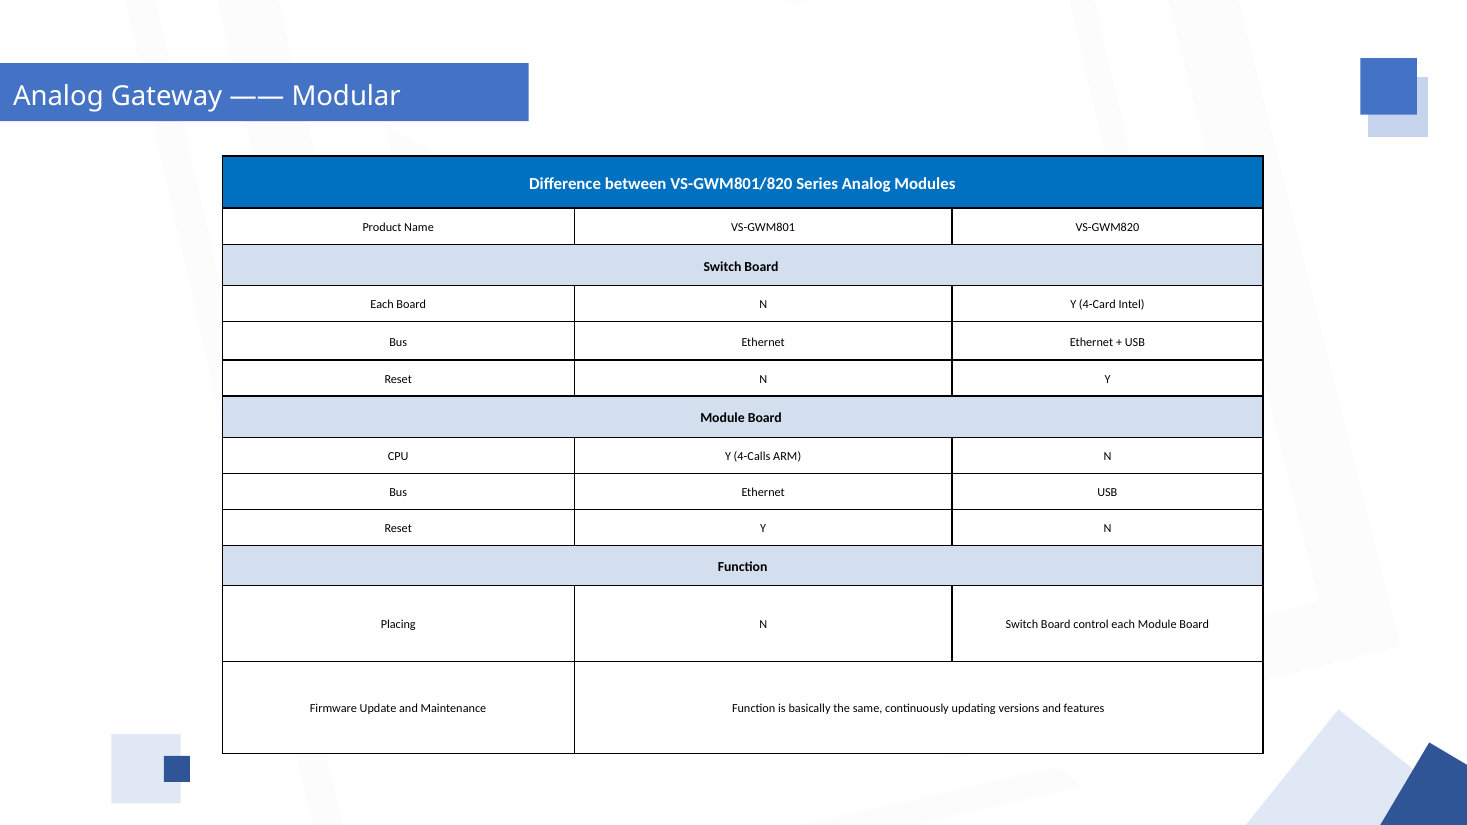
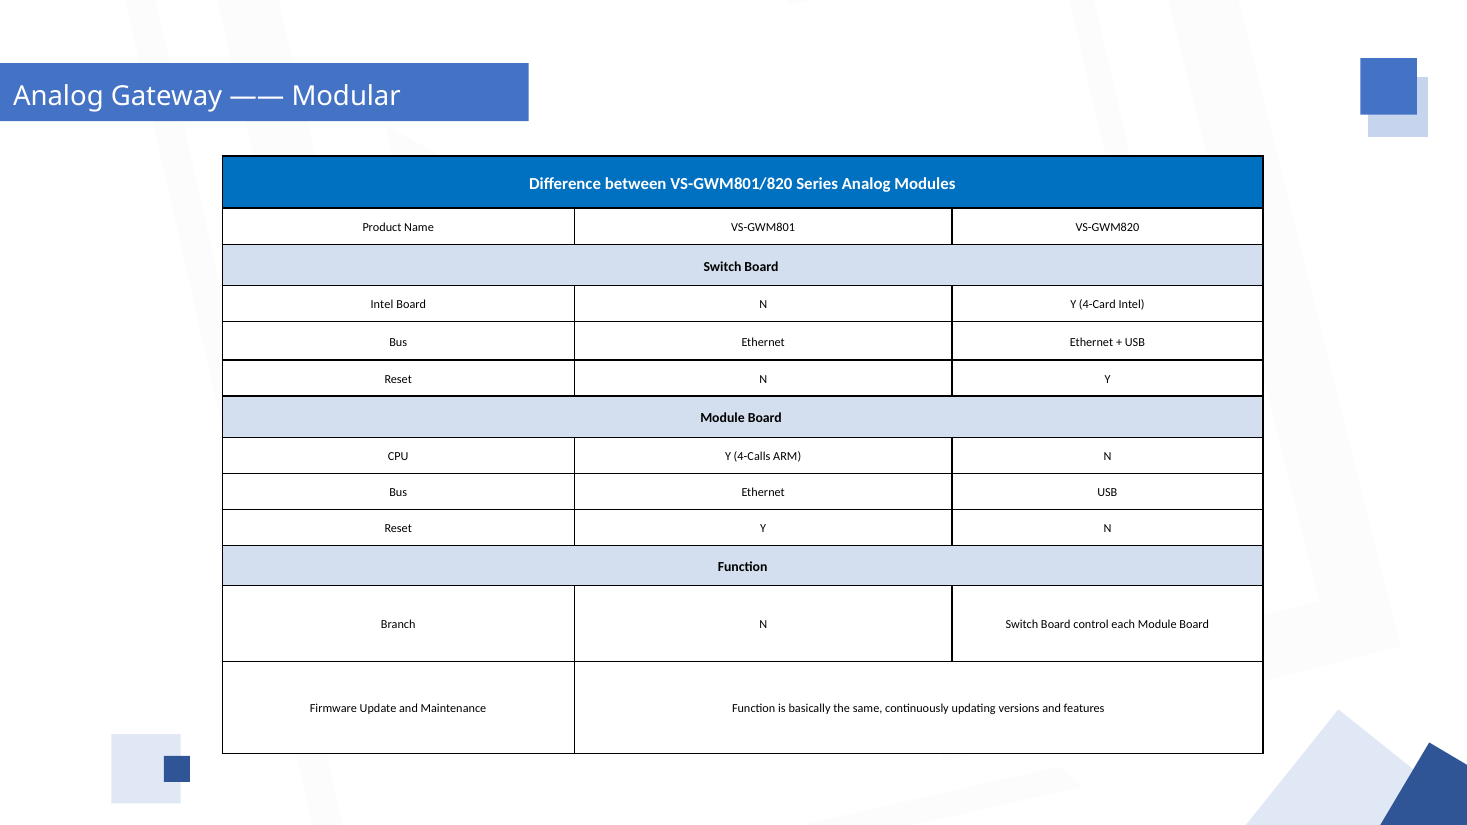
Each at (382, 305): Each -> Intel
Placing: Placing -> Branch
